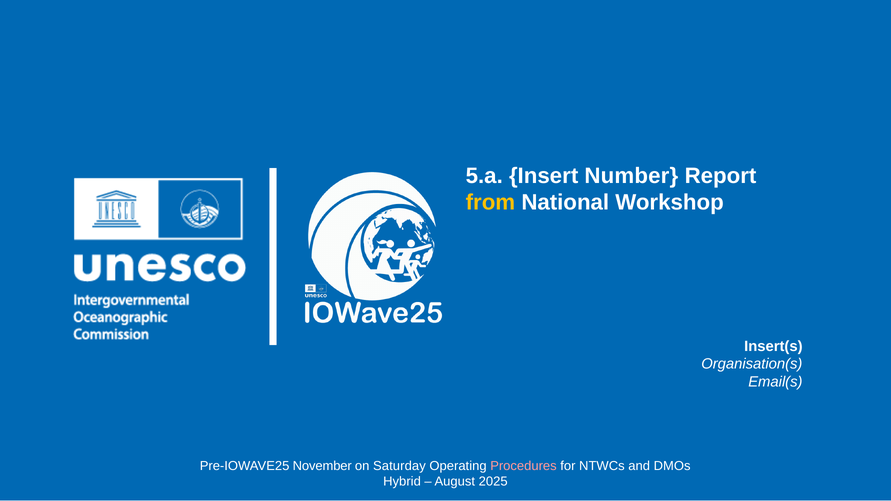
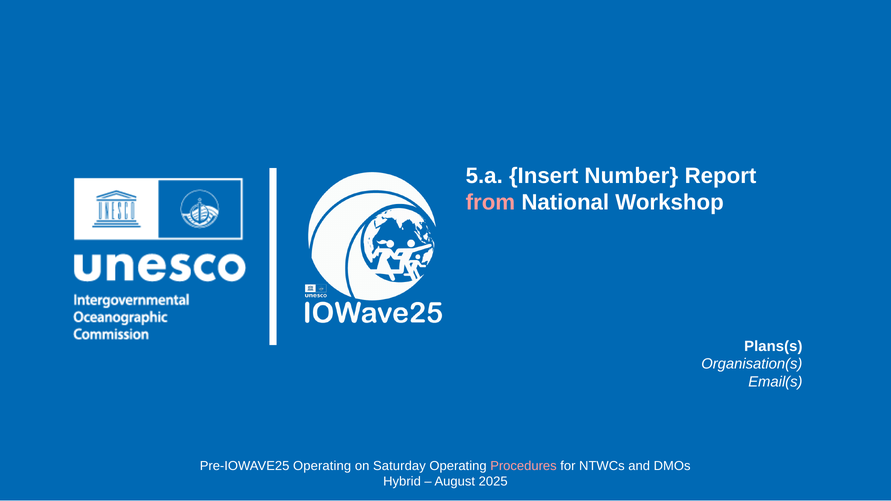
from colour: yellow -> pink
Insert(s: Insert(s -> Plans(s
Pre-IOWAVE25 November: November -> Operating
